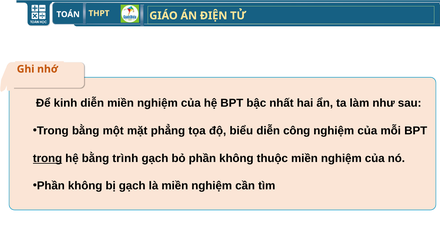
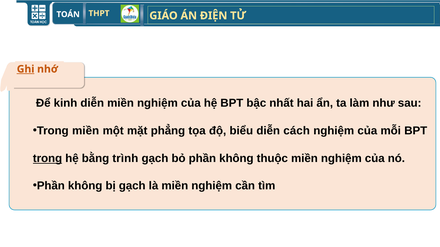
Ghi underline: none -> present
Trong bằng: bằng -> miền
công: công -> cách
